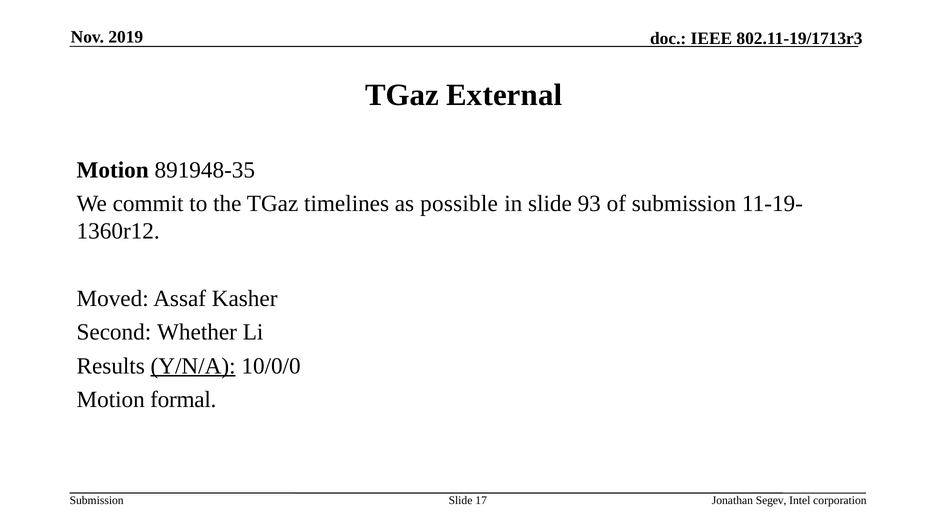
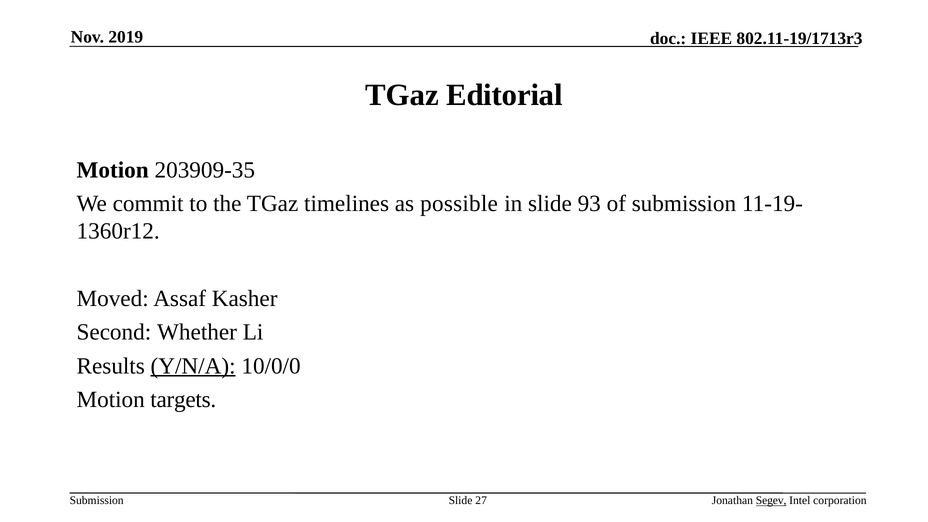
External: External -> Editorial
891948-35: 891948-35 -> 203909-35
formal: formal -> targets
17: 17 -> 27
Segev underline: none -> present
